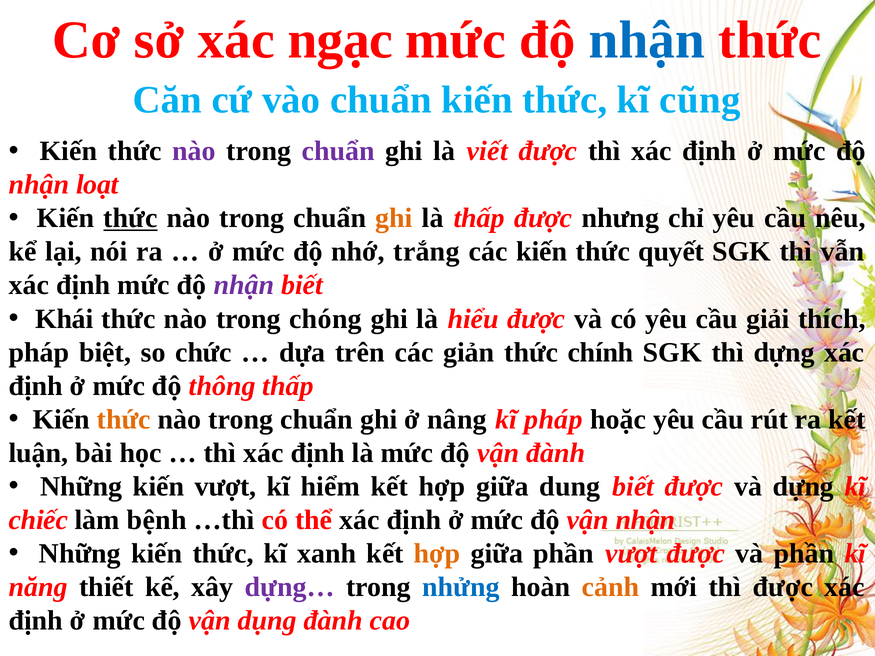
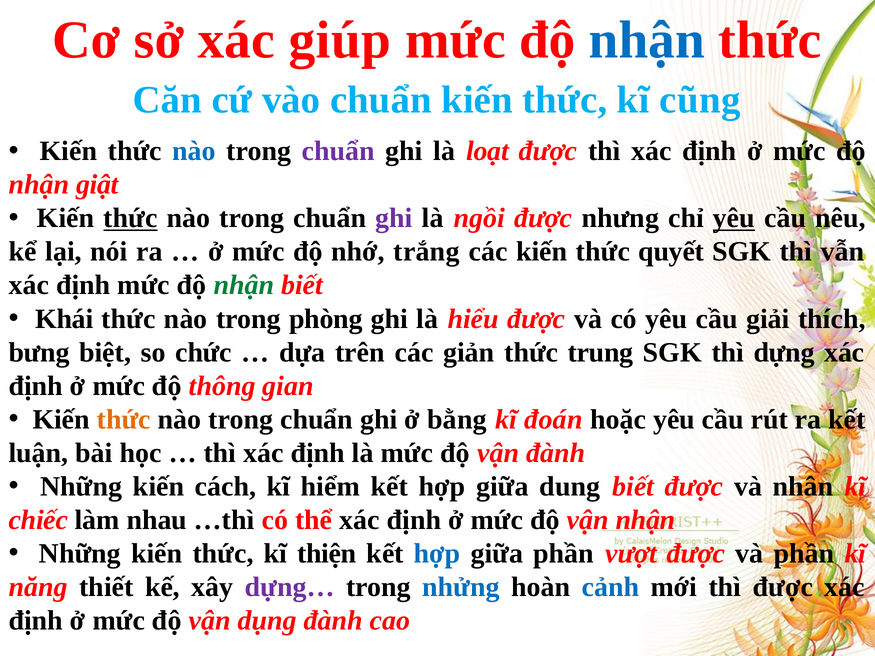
ngạc: ngạc -> giúp
nào at (194, 151) colour: purple -> blue
viết: viết -> loạt
loạt: loạt -> giật
ghi at (394, 218) colour: orange -> purple
là thấp: thấp -> ngồi
yêu at (734, 218) underline: none -> present
nhận at (244, 285) colour: purple -> green
chóng: chóng -> phòng
pháp at (39, 352): pháp -> bưng
chính: chính -> trung
thông thấp: thấp -> gian
nâng: nâng -> bằng
kĩ pháp: pháp -> đoán
kiến vượt: vượt -> cách
và dựng: dựng -> nhân
bệnh: bệnh -> nhau
xanh: xanh -> thiện
hợp at (437, 554) colour: orange -> blue
cảnh colour: orange -> blue
